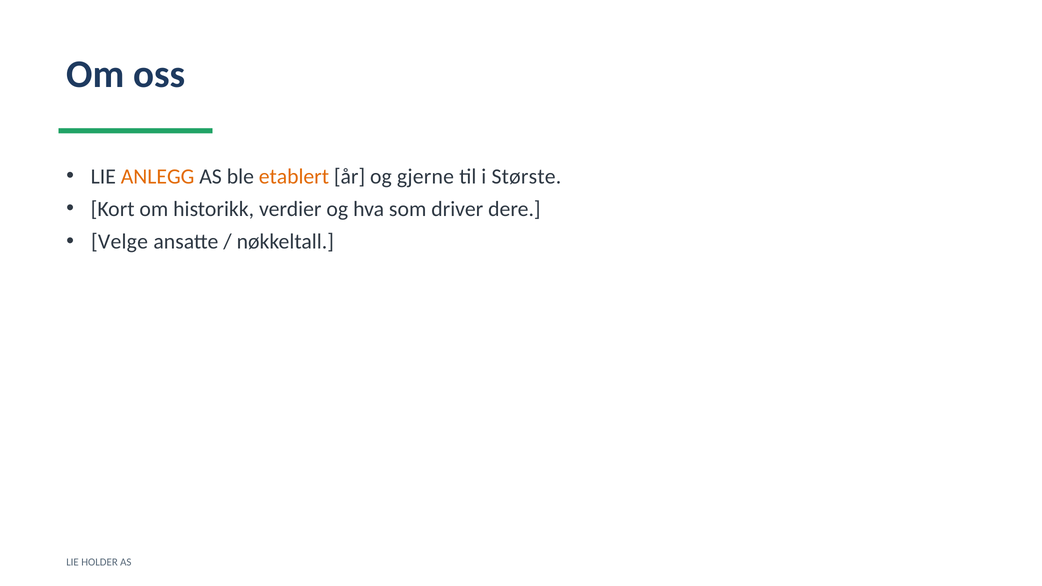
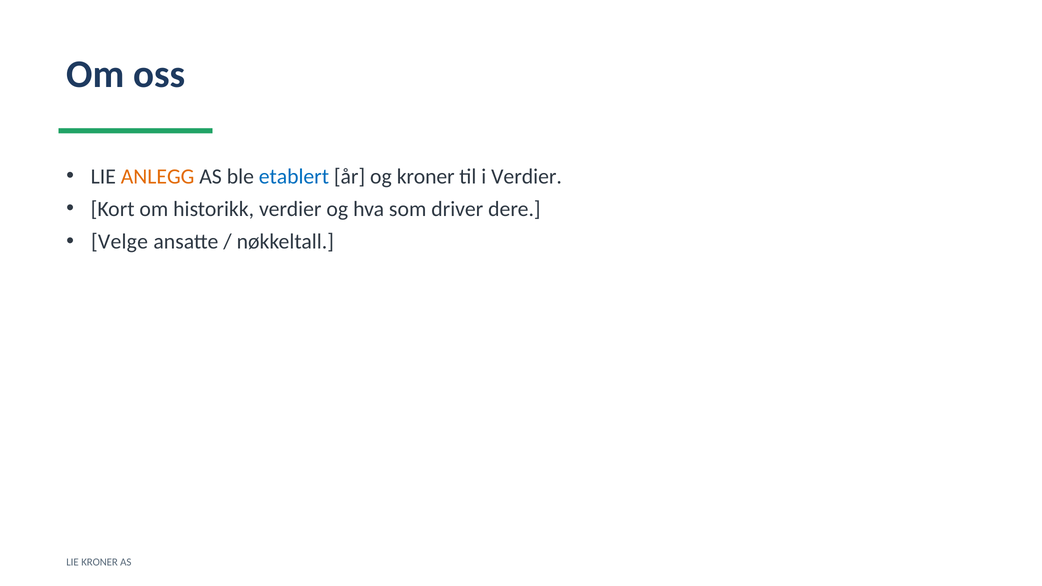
etablert colour: orange -> blue
og gjerne: gjerne -> kroner
i Største: Største -> Verdier
LIE HOLDER: HOLDER -> KRONER
